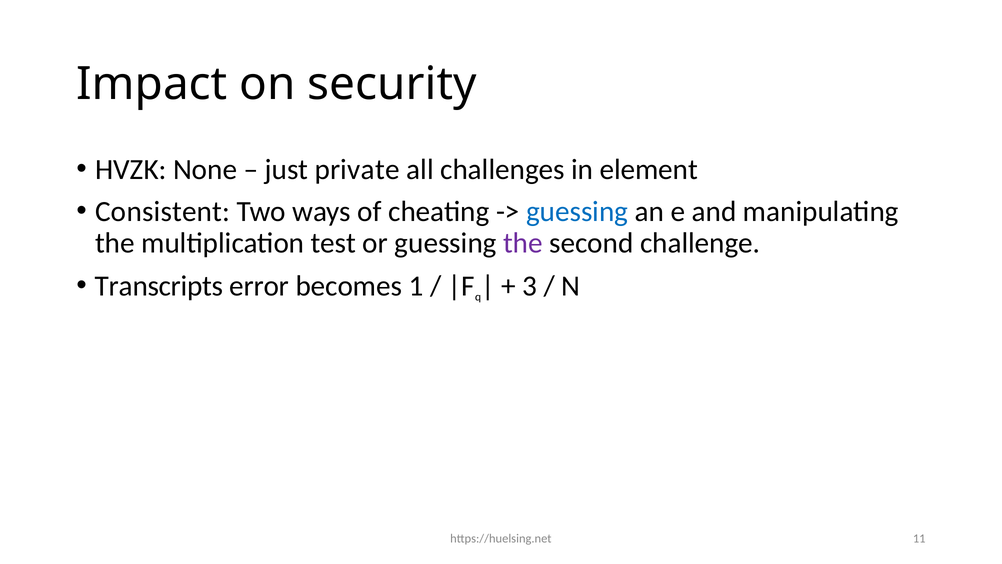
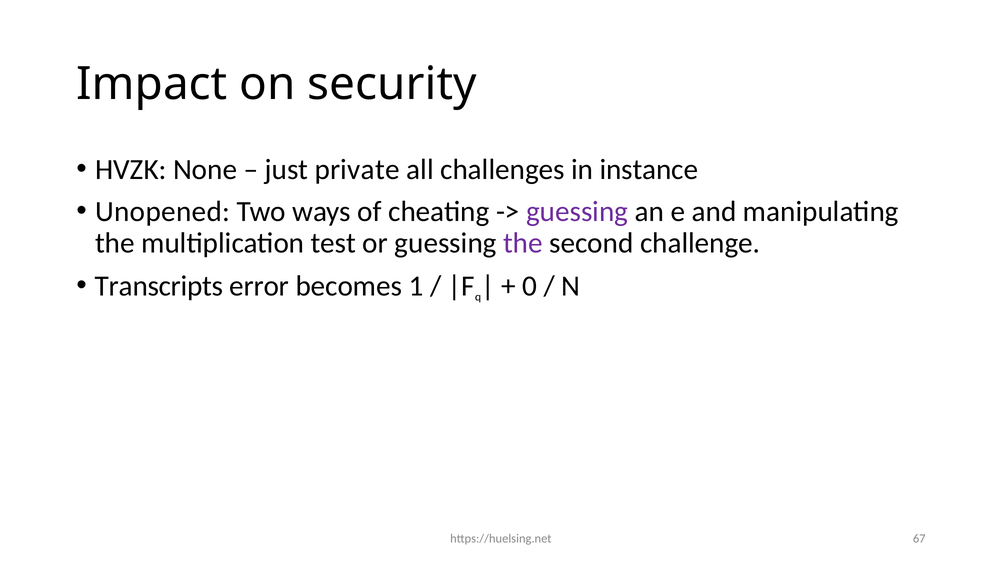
element: element -> instance
Consistent: Consistent -> Unopened
guessing at (577, 211) colour: blue -> purple
3: 3 -> 0
11: 11 -> 67
